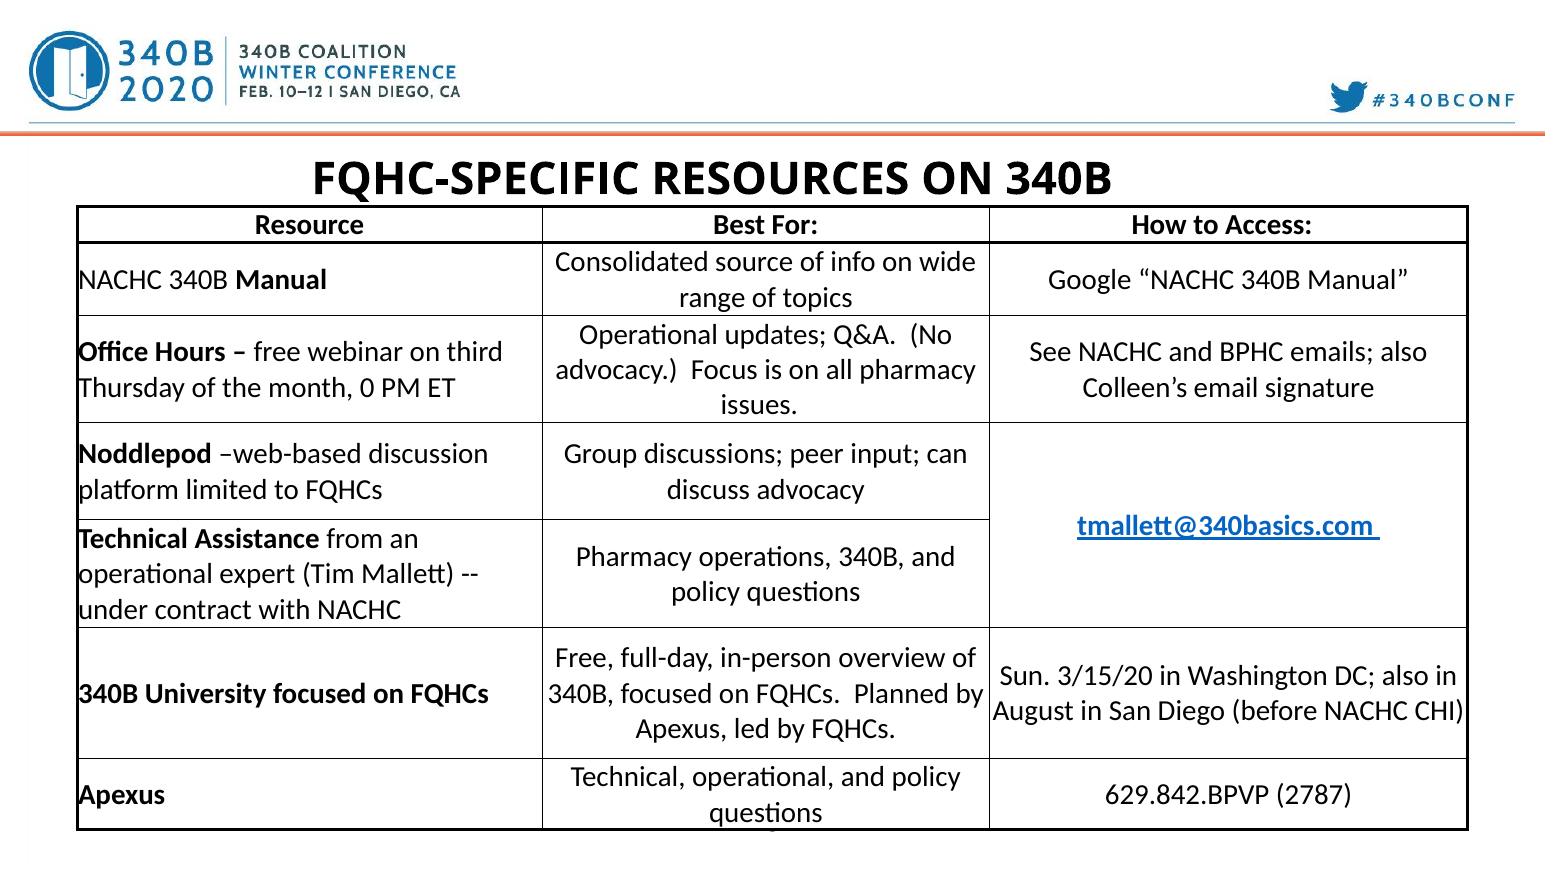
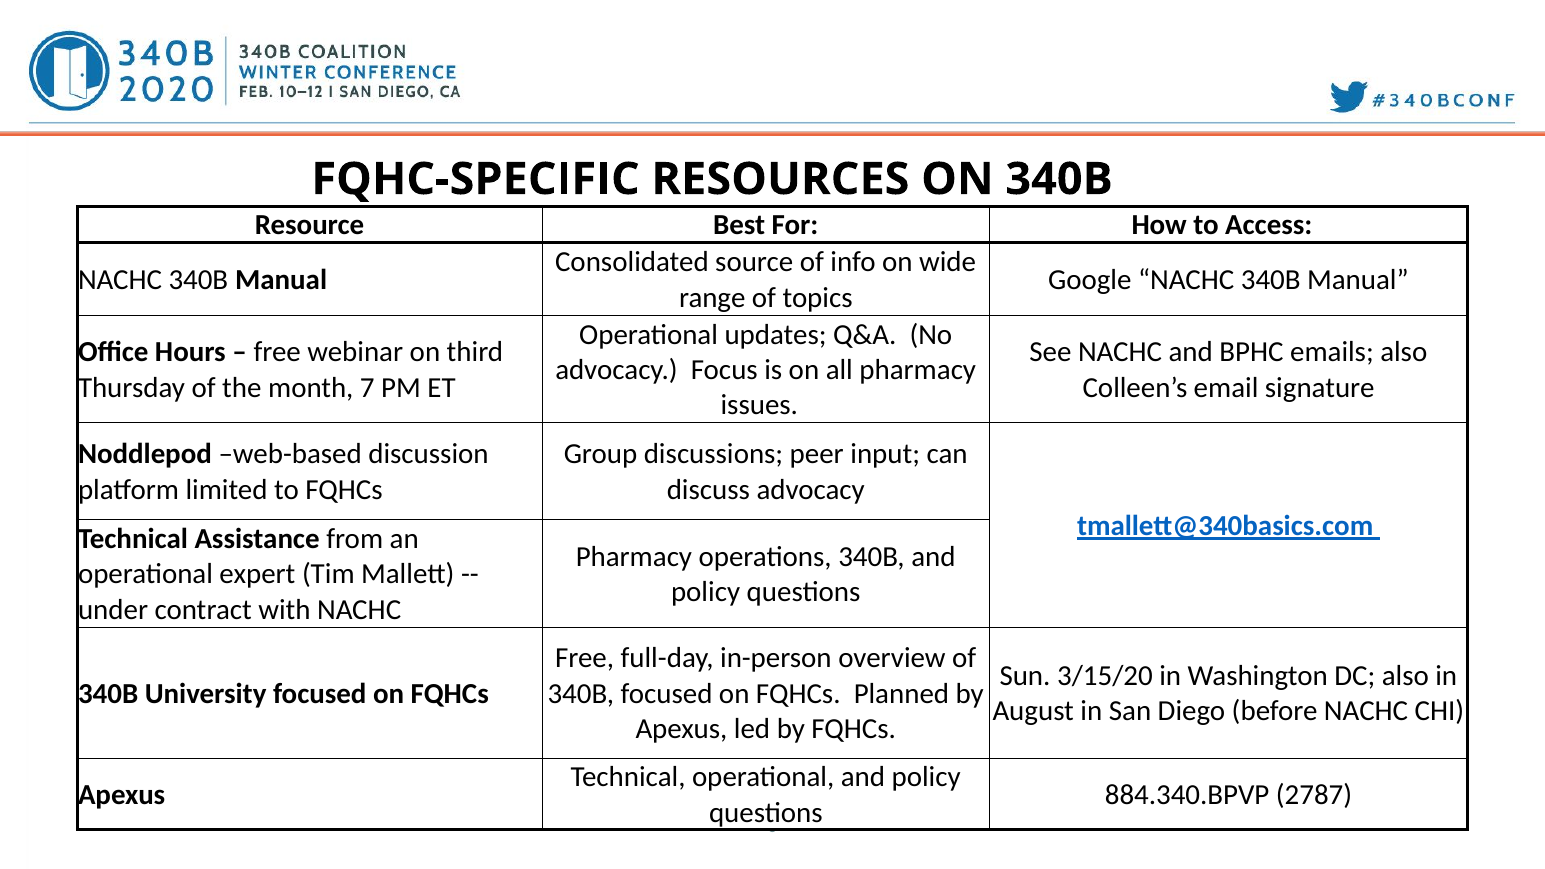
0: 0 -> 7
629.842.BPVP: 629.842.BPVP -> 884.340.BPVP
